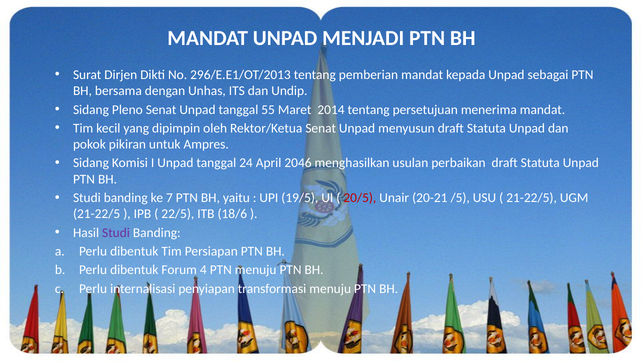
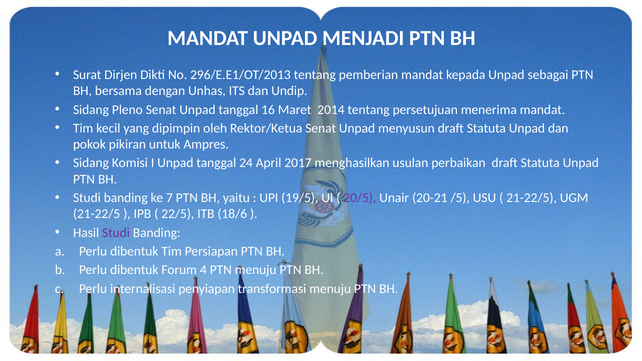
55: 55 -> 16
2046: 2046 -> 2017
20/5 colour: red -> purple
